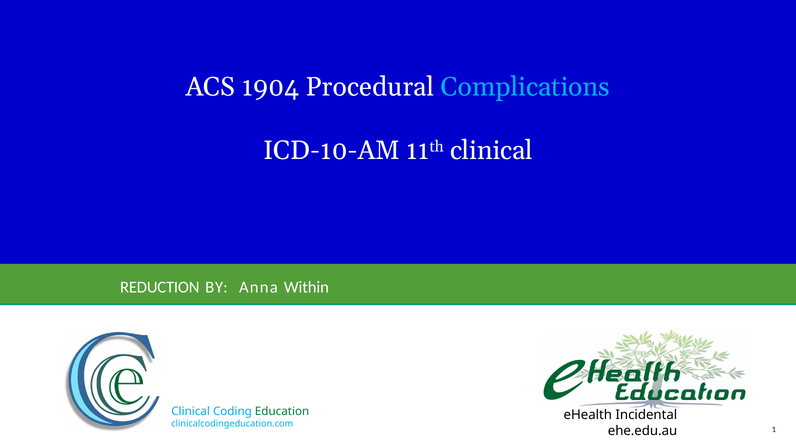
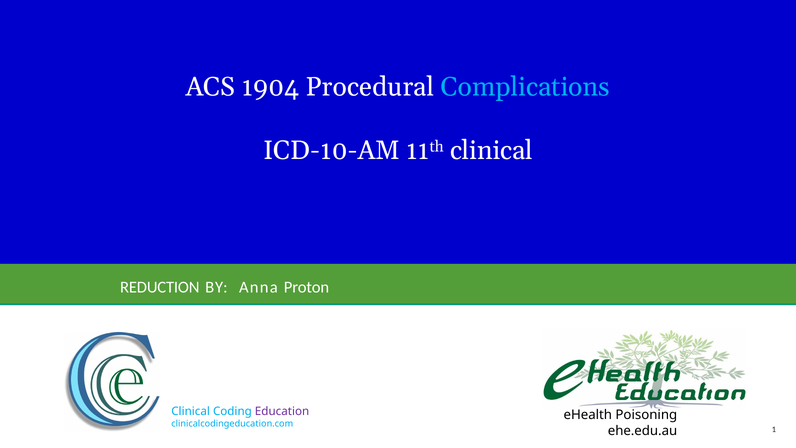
Within: Within -> Proton
Education colour: green -> purple
Incidental: Incidental -> Poisoning
